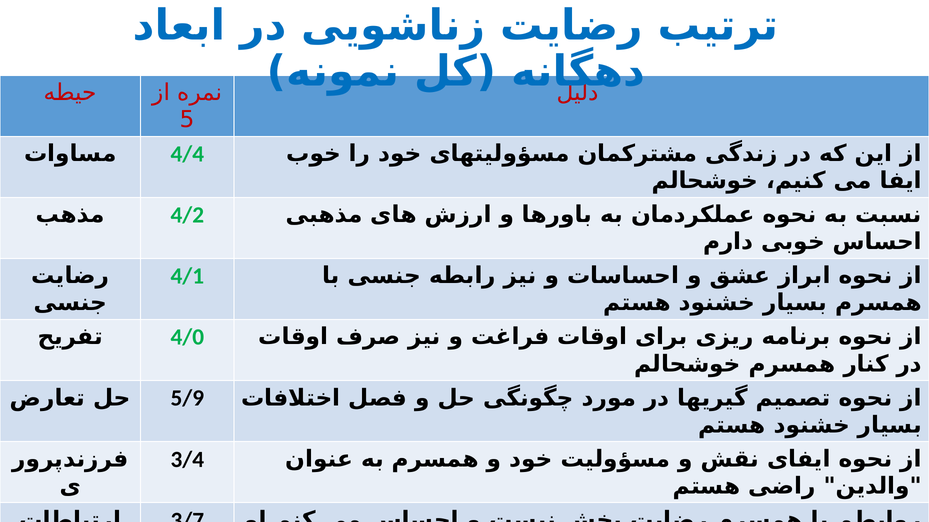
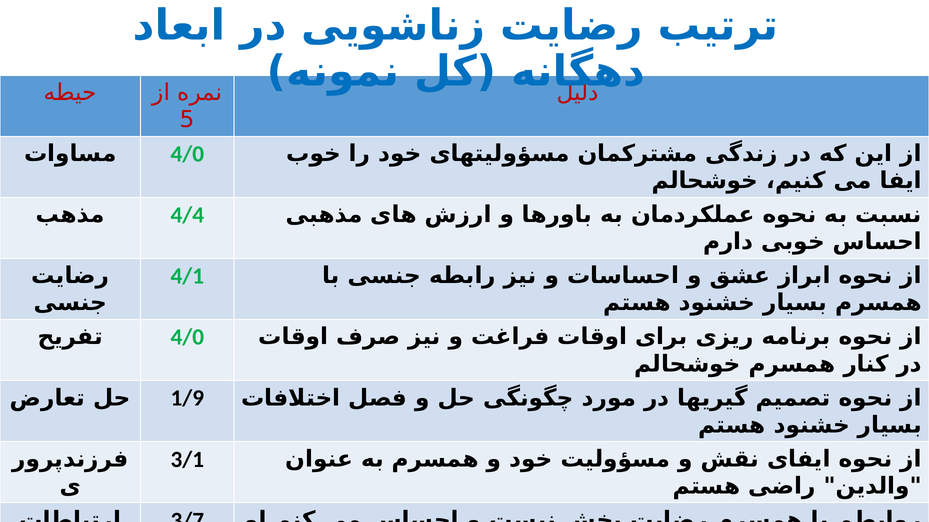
4/4 at (187, 154): 4/4 -> 4/0
4/2: 4/2 -> 4/4
5/9: 5/9 -> 1/9
3/4 at (187, 460): 3/4 -> 3/1
